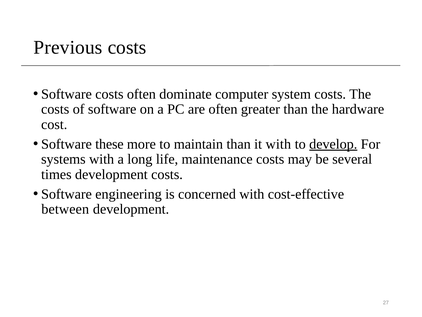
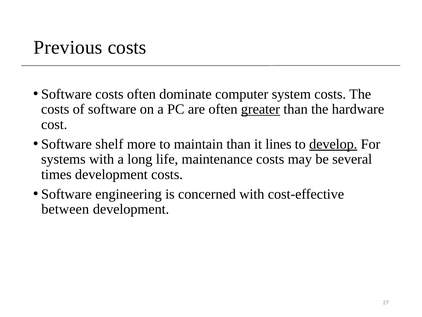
greater underline: none -> present
these: these -> shelf
it with: with -> lines
